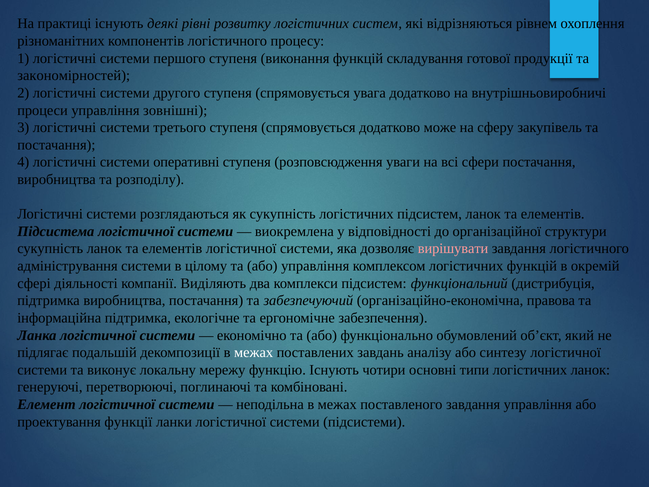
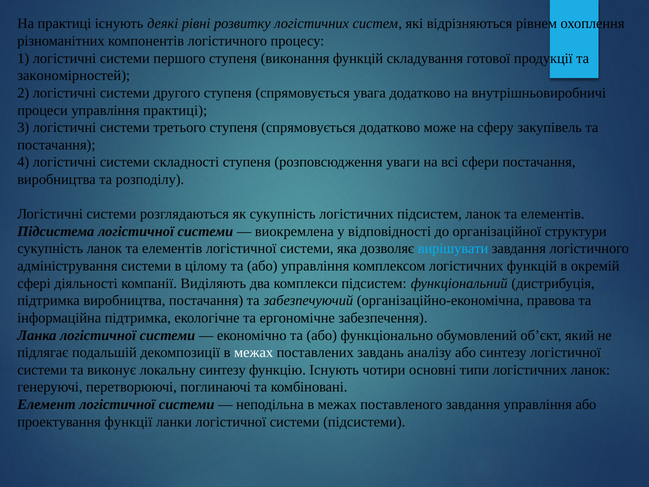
управління зовнішні: зовнішні -> практиці
оперативні: оперативні -> складності
вирішувати colour: pink -> light blue
локальну мережу: мережу -> синтезу
